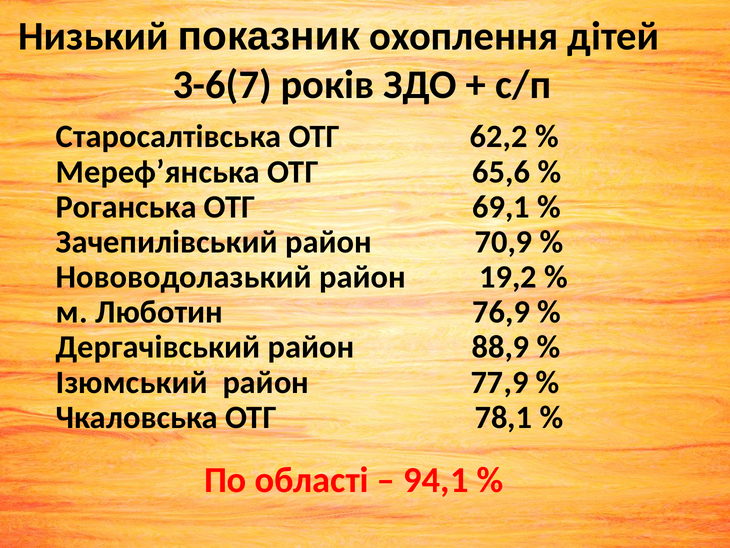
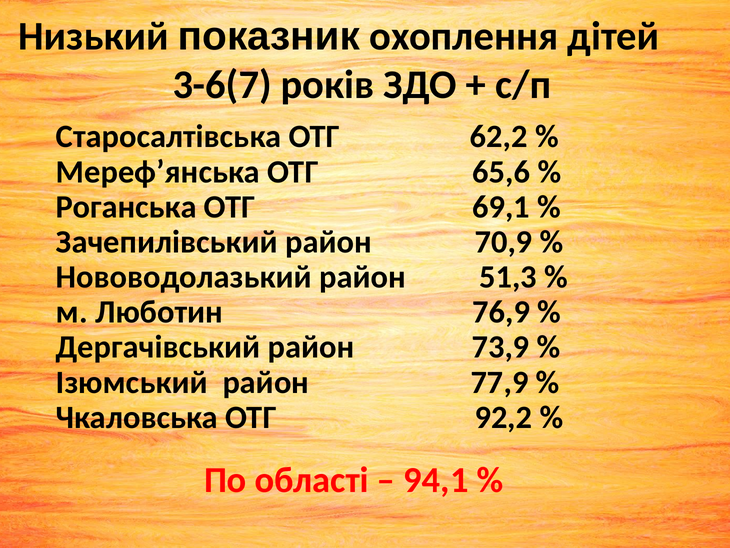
19,2: 19,2 -> 51,3
88,9: 88,9 -> 73,9
78,1: 78,1 -> 92,2
